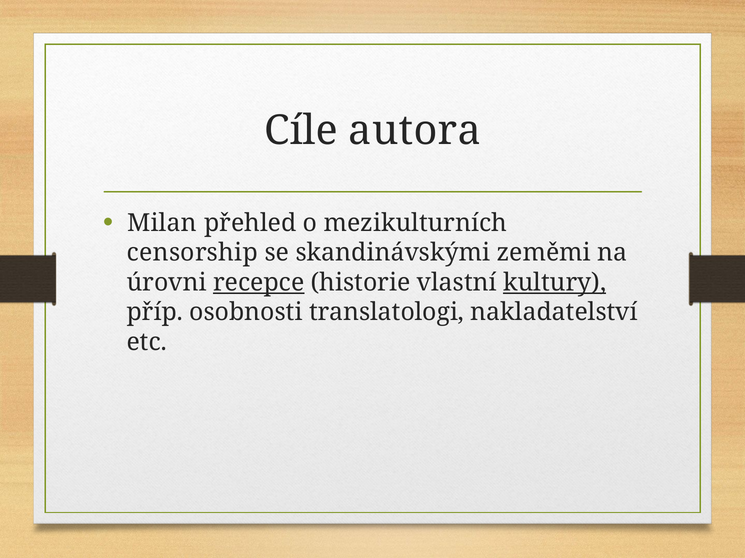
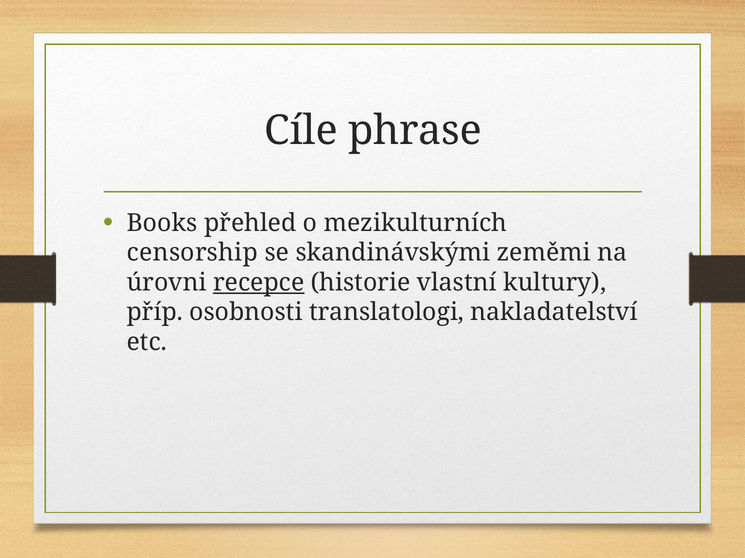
autora: autora -> phrase
Milan: Milan -> Books
kultury underline: present -> none
